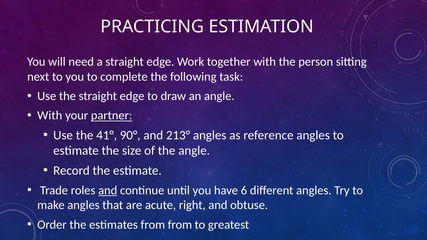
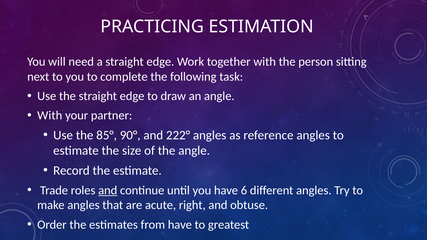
partner underline: present -> none
41°: 41° -> 85°
213°: 213° -> 222°
from from: from -> have
